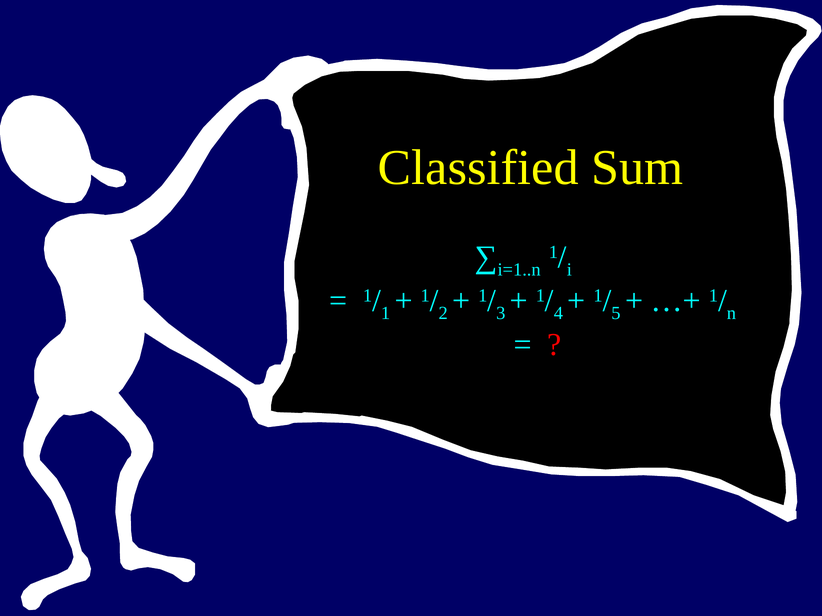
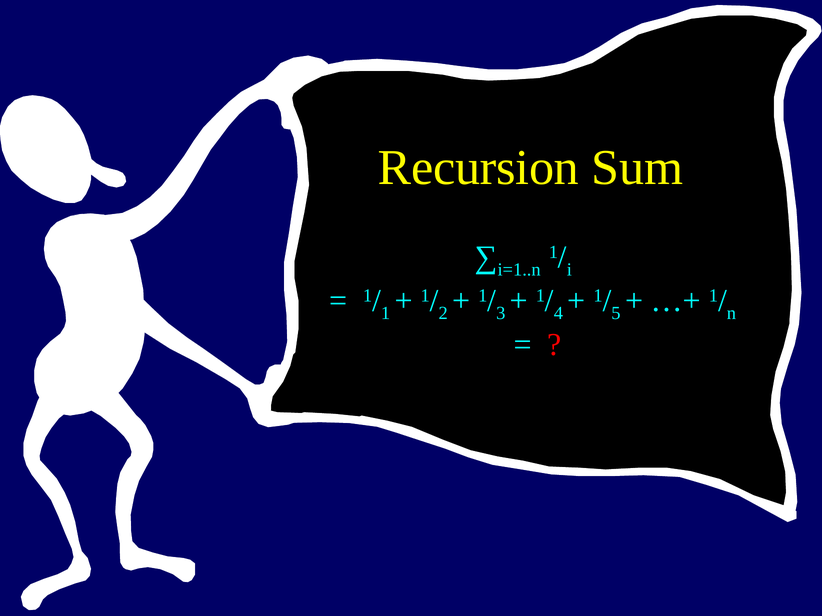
Classified: Classified -> Recursion
